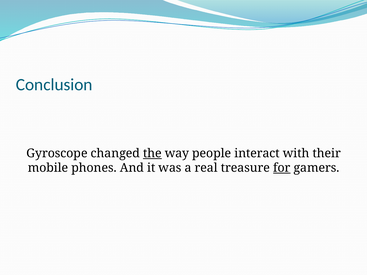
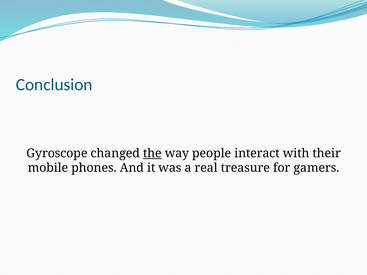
for underline: present -> none
